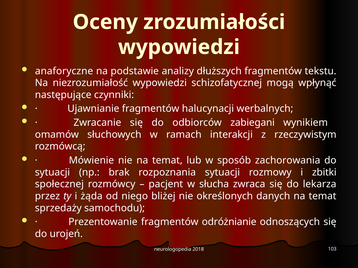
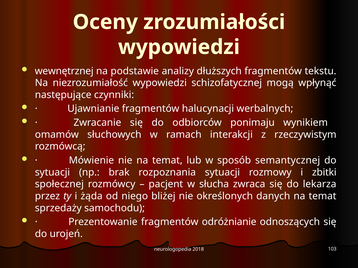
anaforyczne: anaforyczne -> wewnętrznej
zabiegani: zabiegani -> ponimaju
zachorowania: zachorowania -> semantycznej
